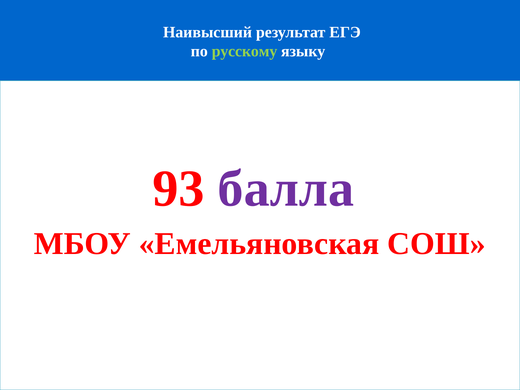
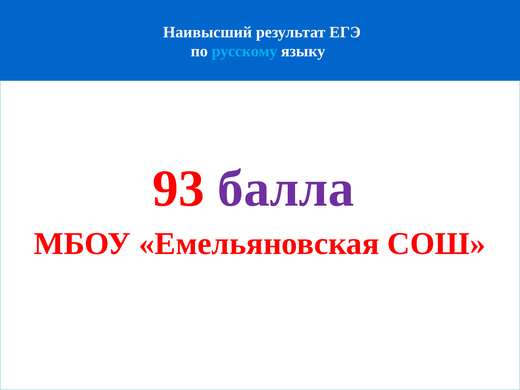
русскому colour: light green -> light blue
